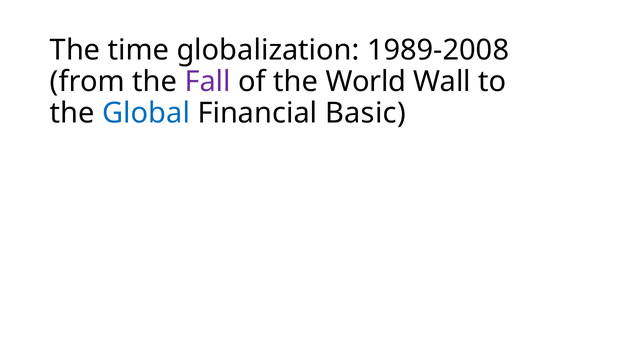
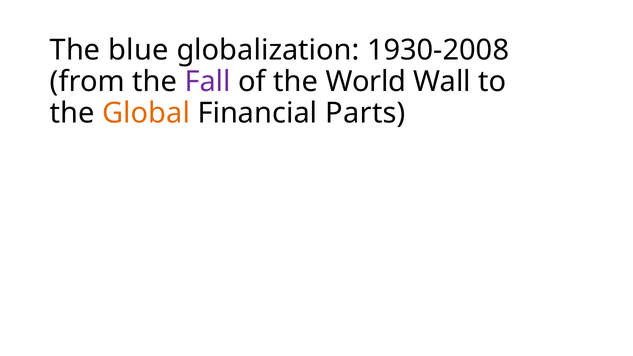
time: time -> blue
1989-2008: 1989-2008 -> 1930-2008
Global colour: blue -> orange
Basic: Basic -> Parts
